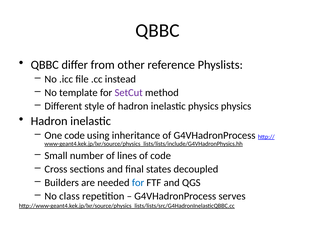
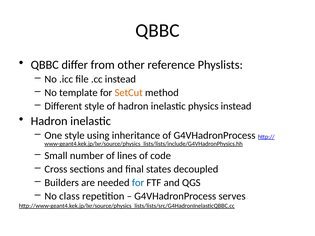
SetCut colour: purple -> orange
physics physics: physics -> instead
One code: code -> style
